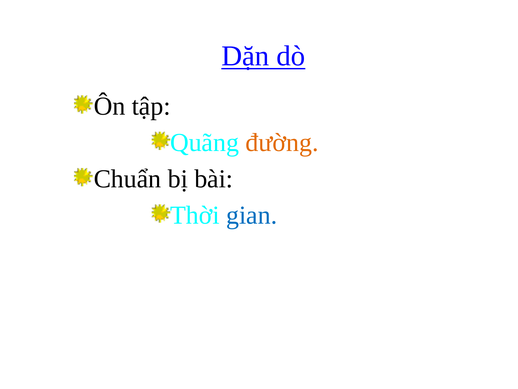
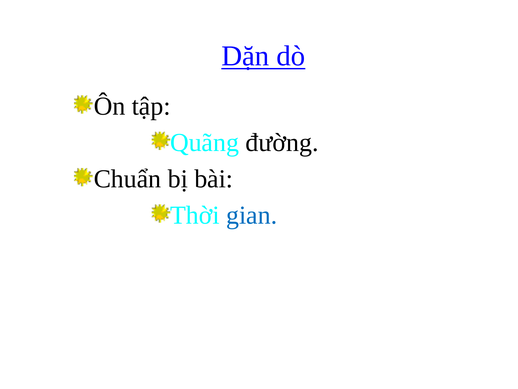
đường colour: orange -> black
